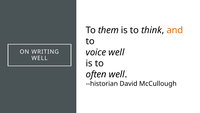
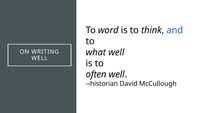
them: them -> word
and colour: orange -> blue
voice: voice -> what
